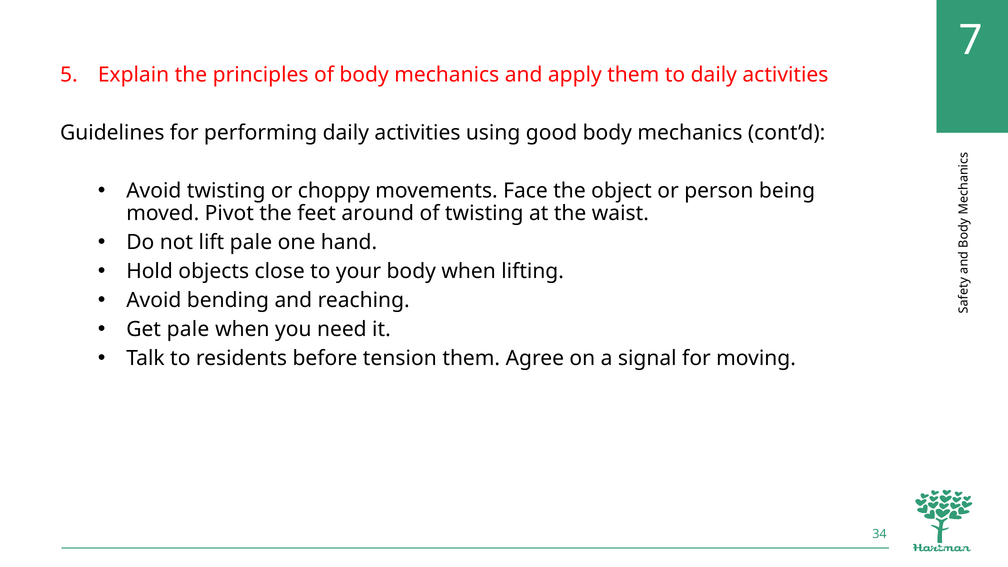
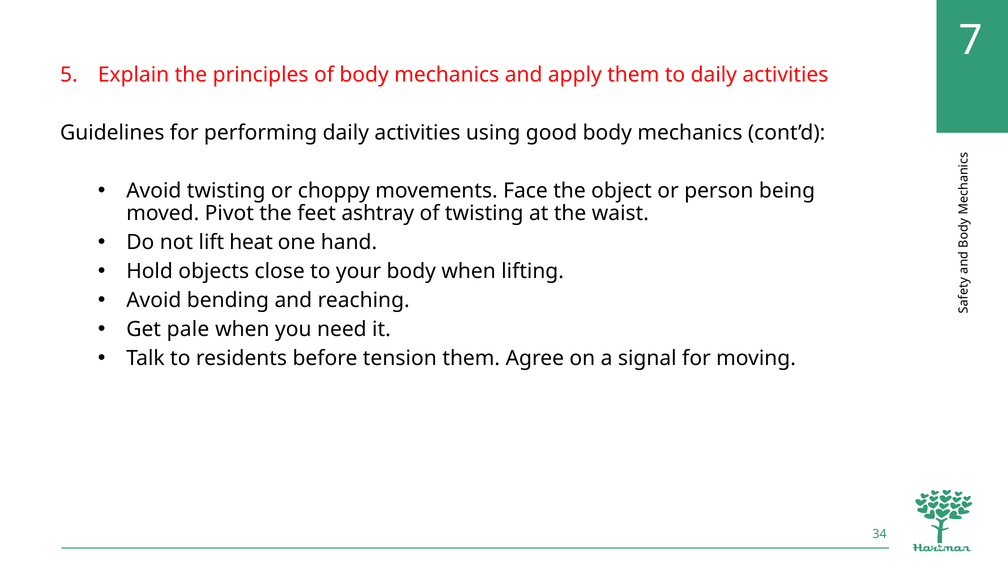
around: around -> ashtray
lift pale: pale -> heat
